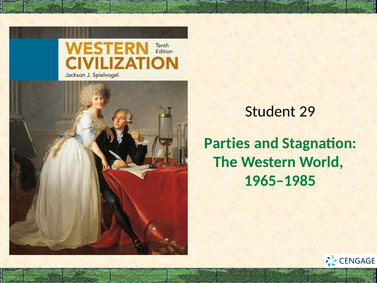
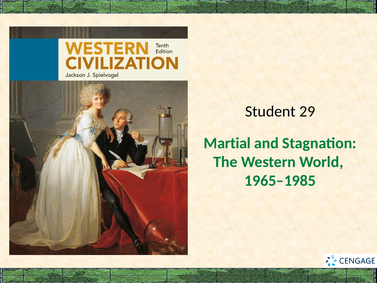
Parties: Parties -> Martial
